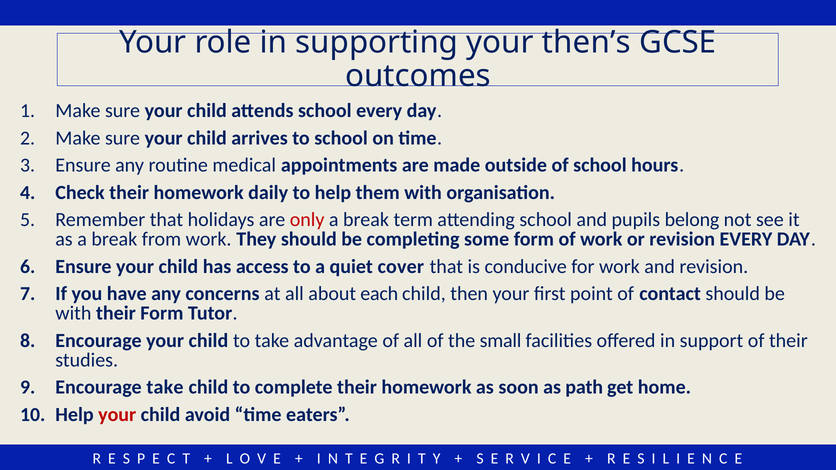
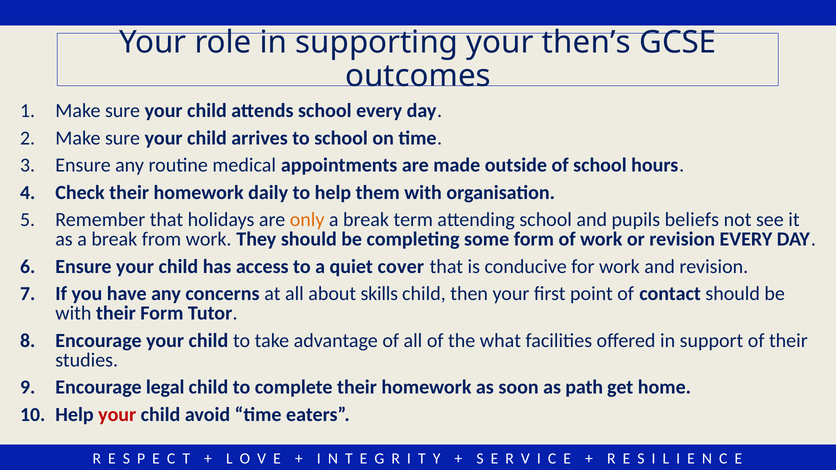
only colour: red -> orange
belong: belong -> beliefs
each: each -> skills
small: small -> what
Encourage take: take -> legal
